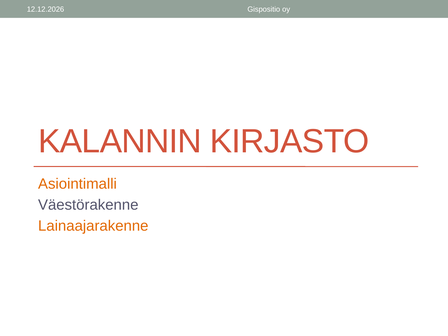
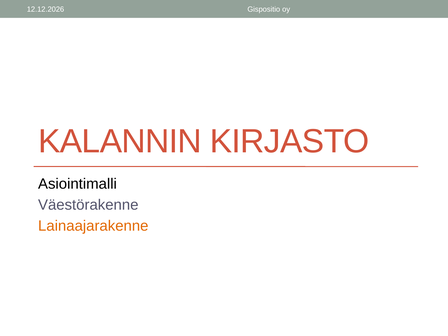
Asiointimalli colour: orange -> black
